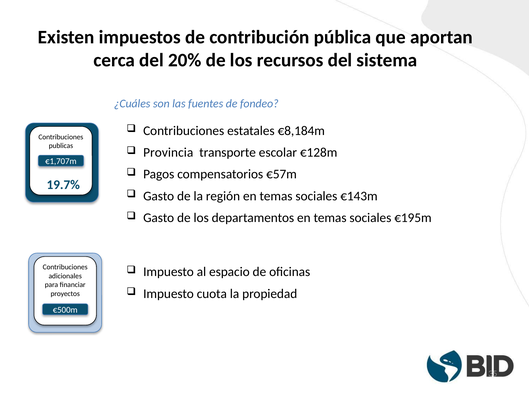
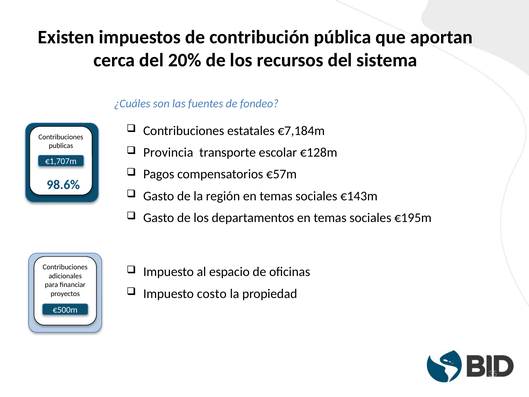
€8,184m: €8,184m -> €7,184m
19.7%: 19.7% -> 98.6%
cuota: cuota -> costo
